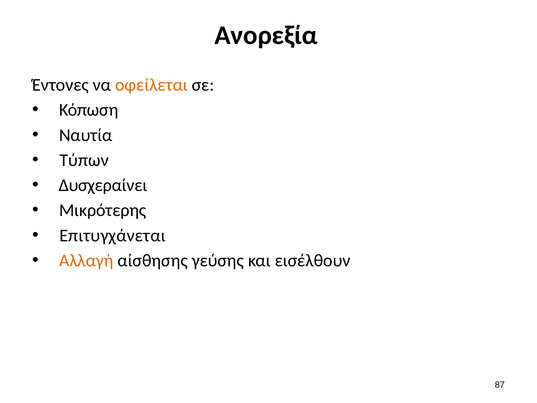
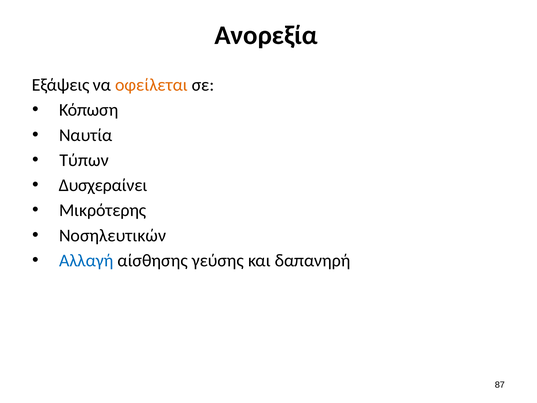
Έντονες: Έντονες -> Εξάψεις
Επιτυγχάνεται: Επιτυγχάνεται -> Νοσηλευτικών
Αλλαγή colour: orange -> blue
εισέλθουν: εισέλθουν -> δαπανηρή
